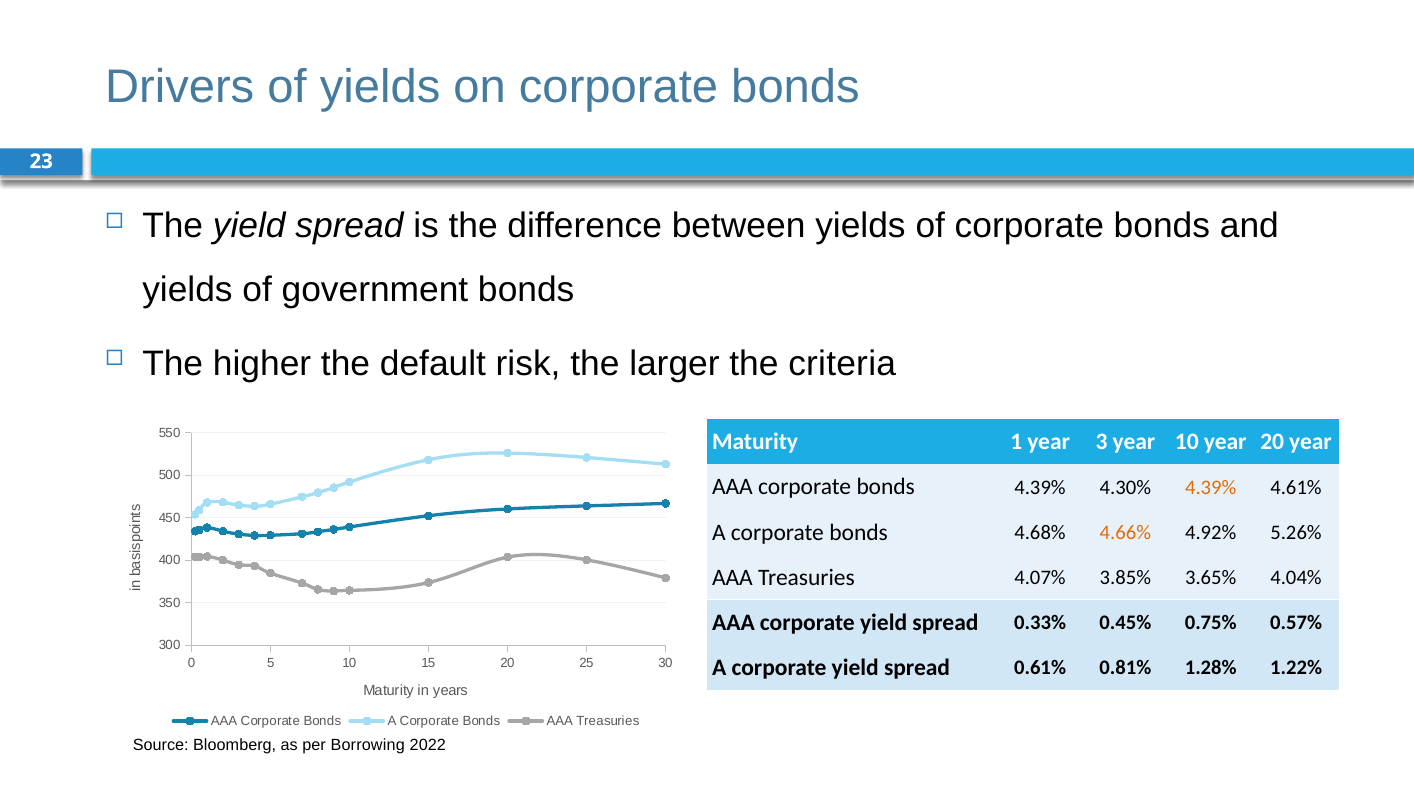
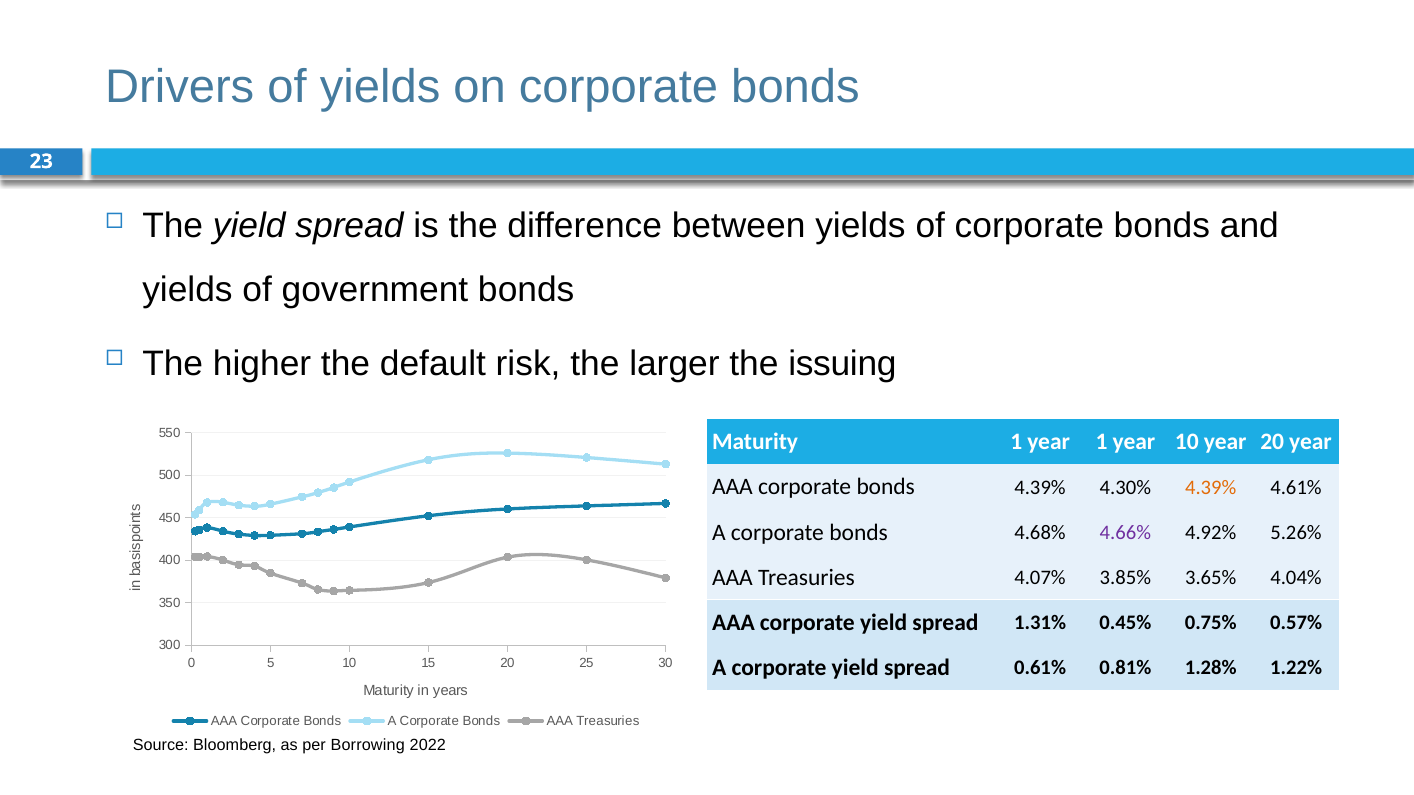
criteria: criteria -> issuing
year 3: 3 -> 1
4.66% colour: orange -> purple
0.33%: 0.33% -> 1.31%
